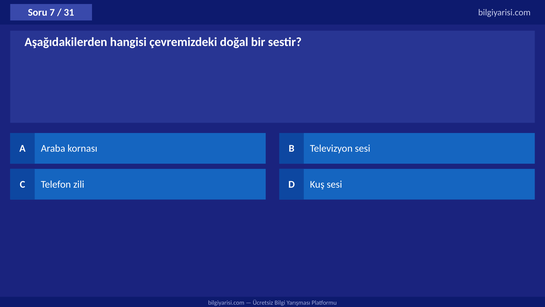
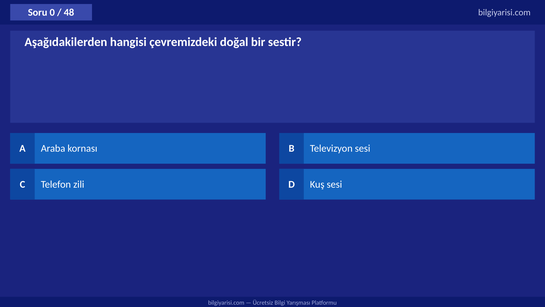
7: 7 -> 0
31: 31 -> 48
